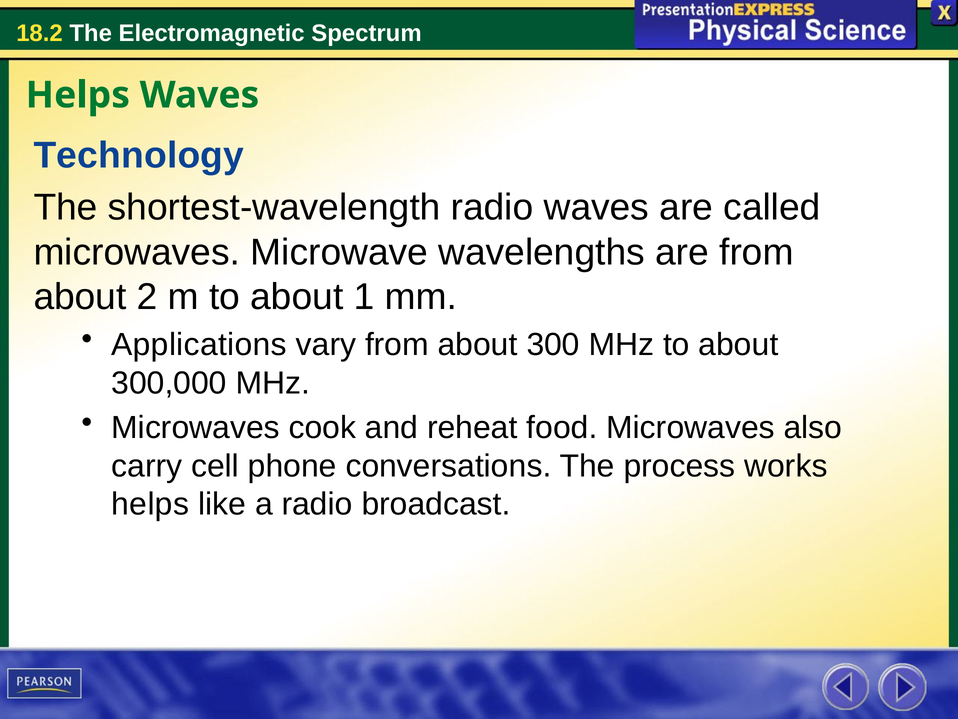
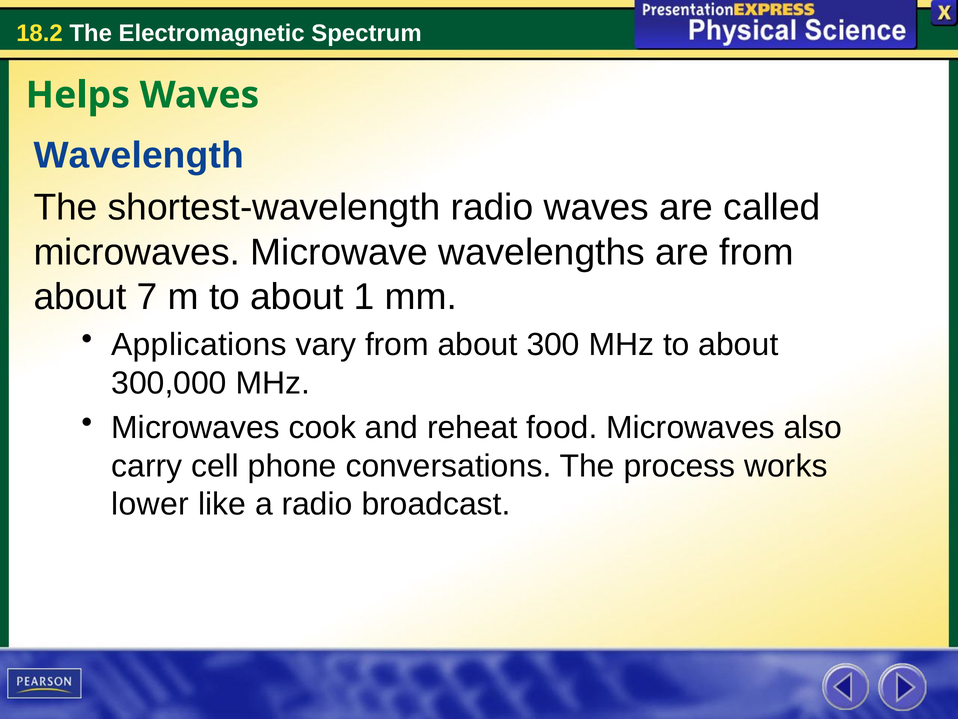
Technology: Technology -> Wavelength
2: 2 -> 7
helps at (150, 504): helps -> lower
